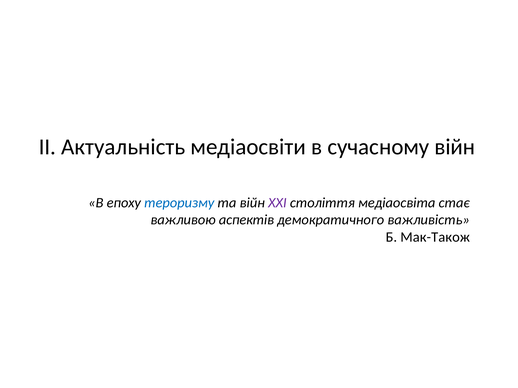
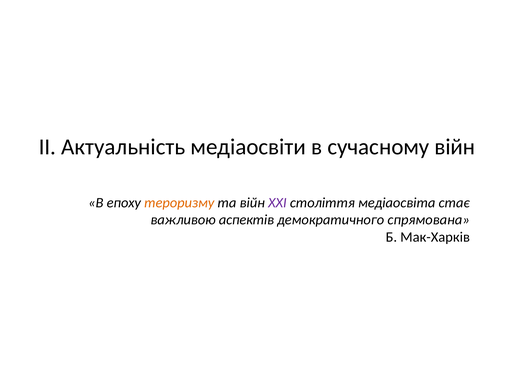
тероризму colour: blue -> orange
важливість: важливість -> спрямована
Мак-Також: Мак-Також -> Мак-Харків
